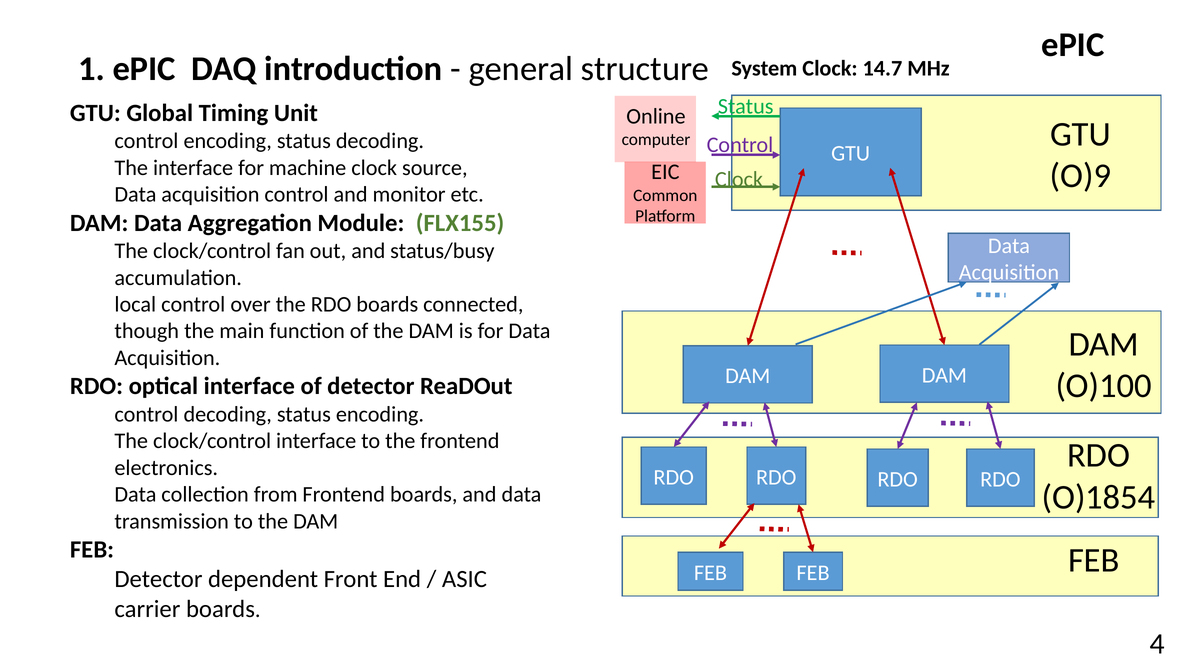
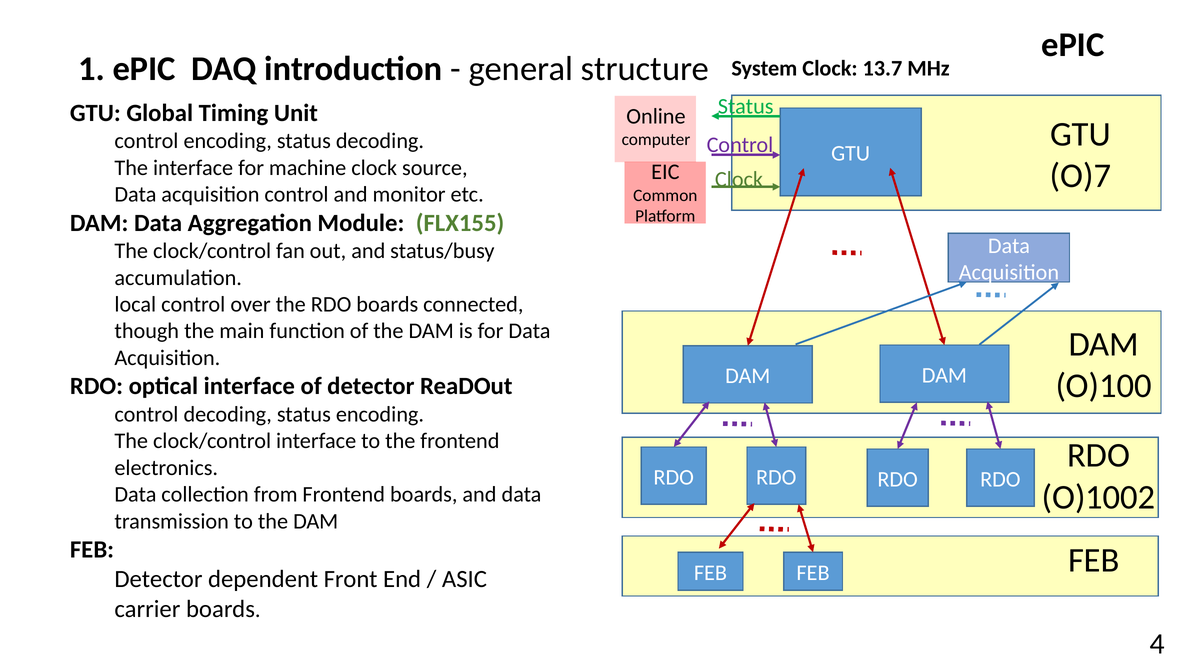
14.7: 14.7 -> 13.7
O)9: O)9 -> O)7
O)1854: O)1854 -> O)1002
